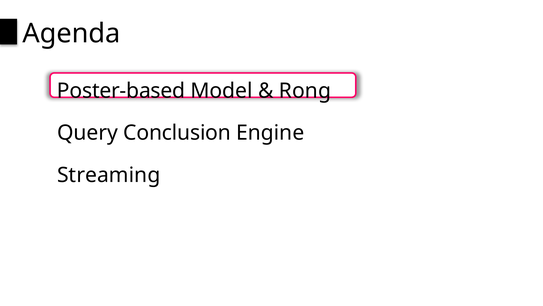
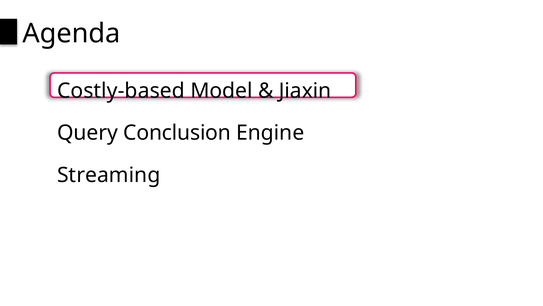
Poster-based: Poster-based -> Costly-based
Rong: Rong -> Jiaxin
